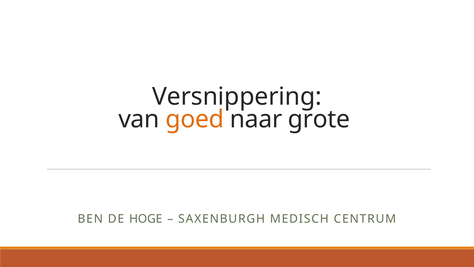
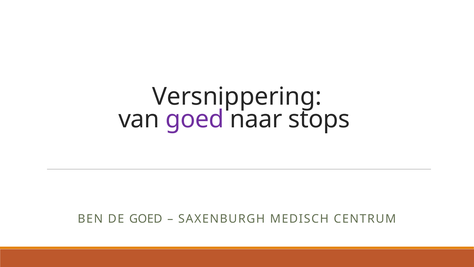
goed at (195, 119) colour: orange -> purple
grote: grote -> stops
DE HOGE: HOGE -> GOED
